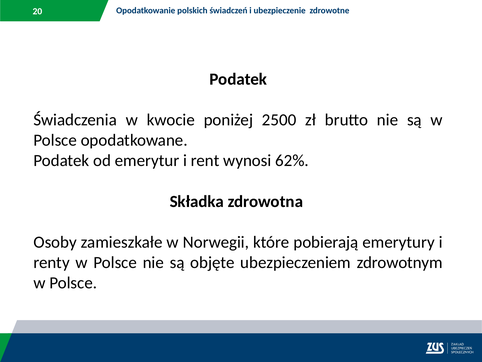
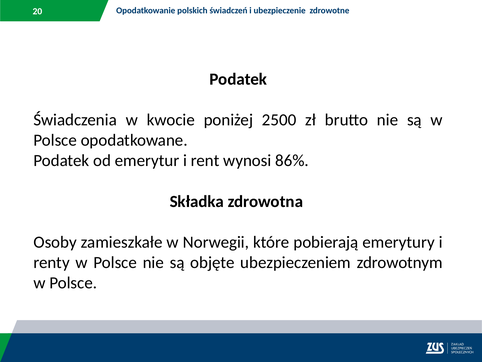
62%: 62% -> 86%
